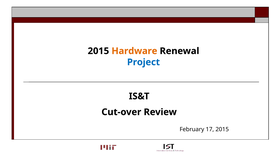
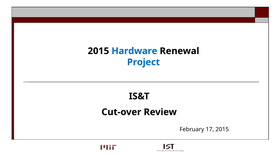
Hardware colour: orange -> blue
